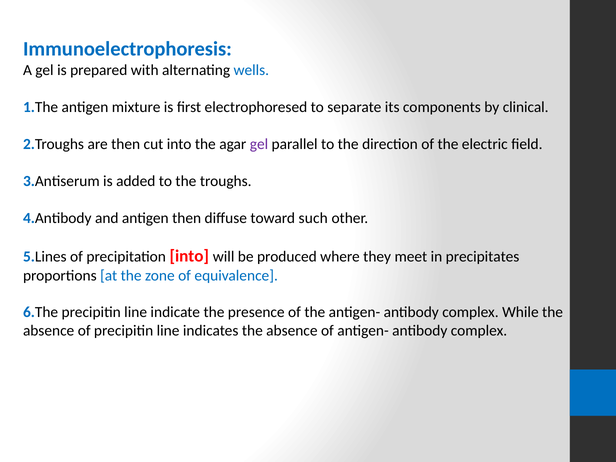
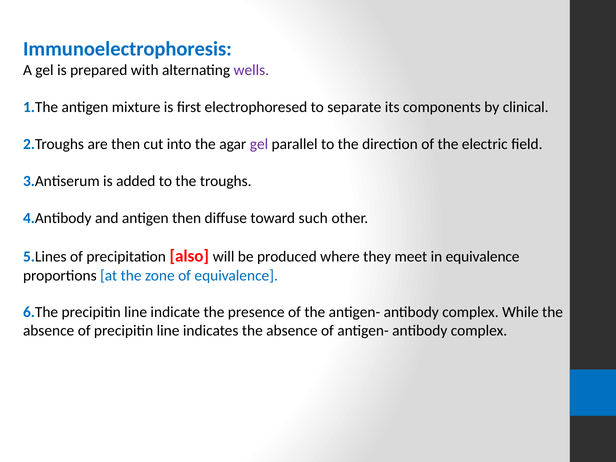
wells colour: blue -> purple
precipitation into: into -> also
in precipitates: precipitates -> equivalence
